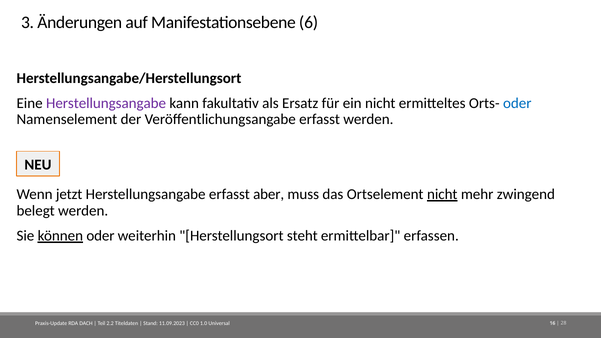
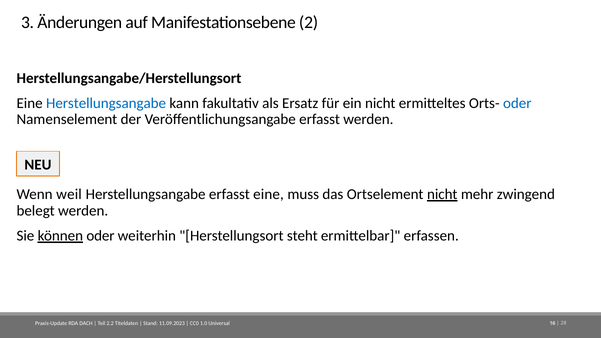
6: 6 -> 2
Herstellungsangabe at (106, 103) colour: purple -> blue
jetzt: jetzt -> weil
erfasst aber: aber -> eine
